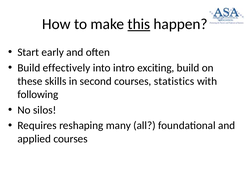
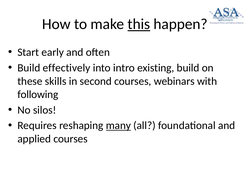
exciting: exciting -> existing
statistics: statistics -> webinars
many underline: none -> present
